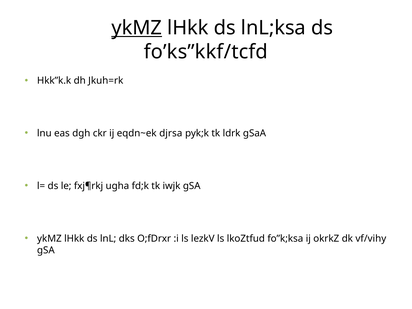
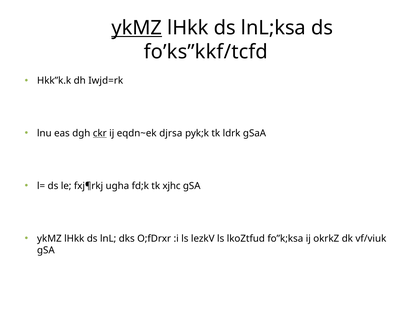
Jkuh=rk: Jkuh=rk -> Iwjd=rk
ckr underline: none -> present
iwjk: iwjk -> xjhc
vf/vihy: vf/vihy -> vf/viuk
